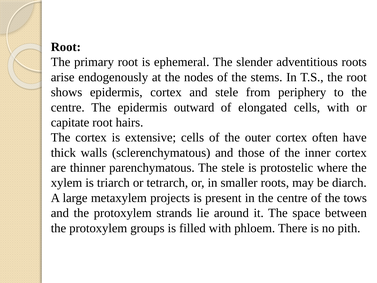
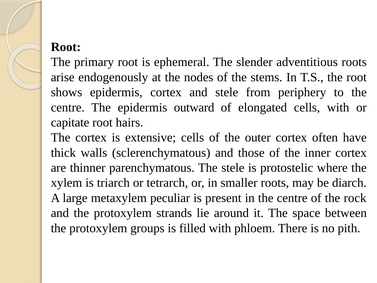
projects: projects -> peculiar
tows: tows -> rock
